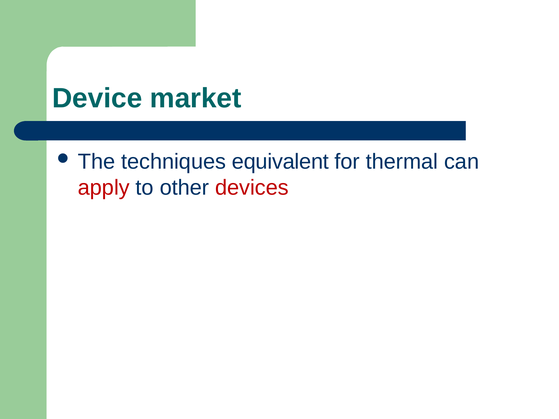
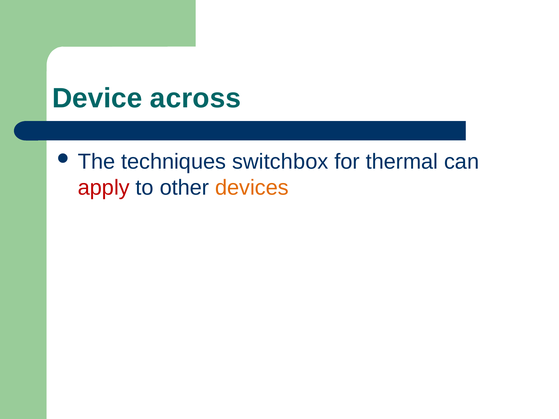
market: market -> across
equivalent: equivalent -> switchbox
devices colour: red -> orange
